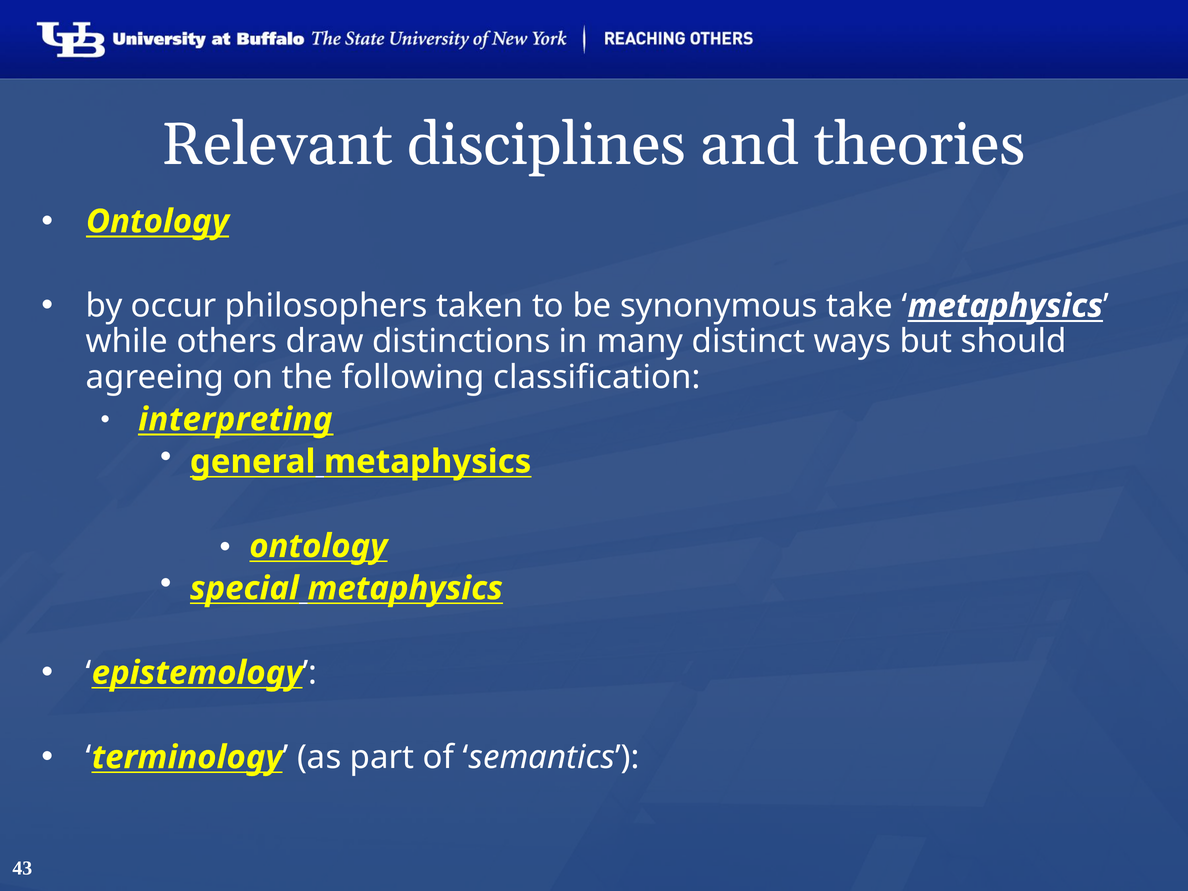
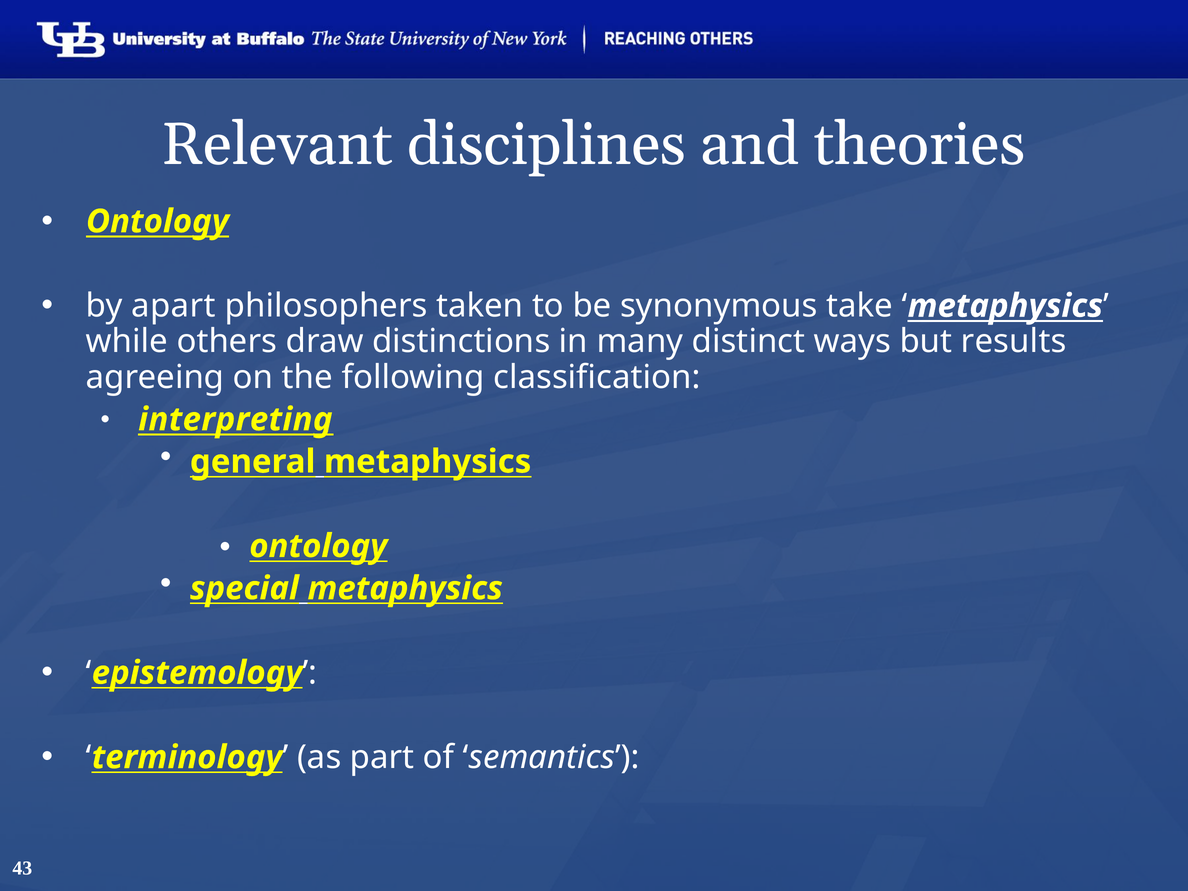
occur: occur -> apart
should: should -> results
